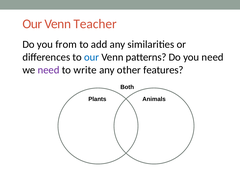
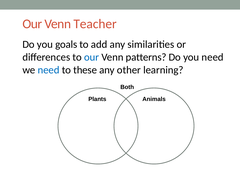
from: from -> goals
need at (49, 70) colour: purple -> blue
write: write -> these
features: features -> learning
